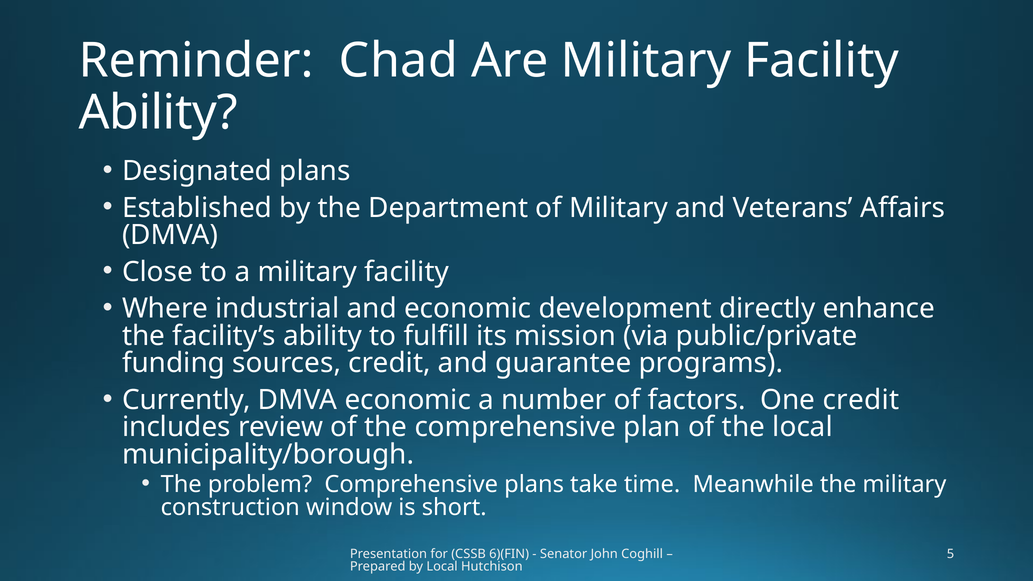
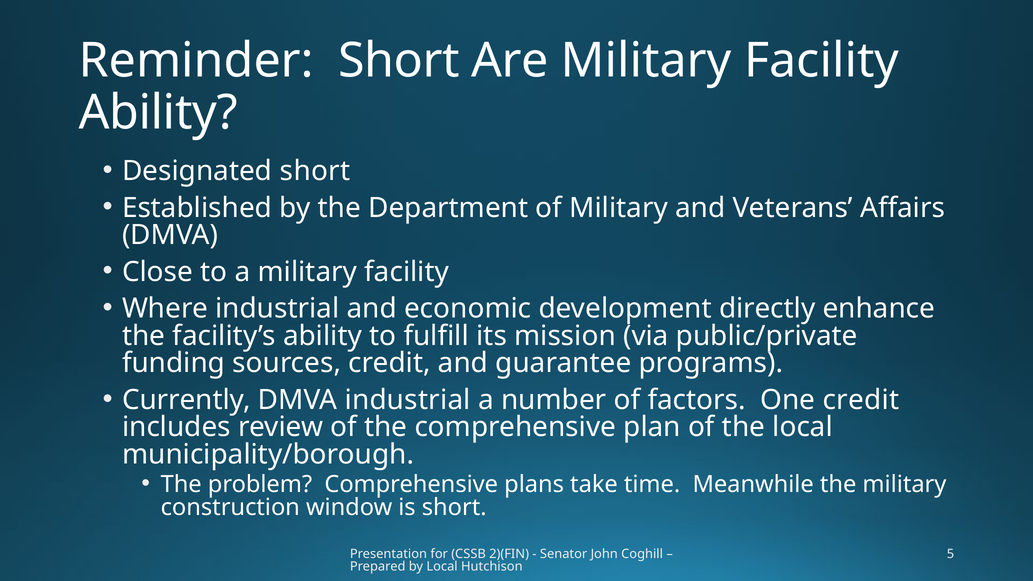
Reminder Chad: Chad -> Short
Designated plans: plans -> short
DMVA economic: economic -> industrial
6)(FIN: 6)(FIN -> 2)(FIN
